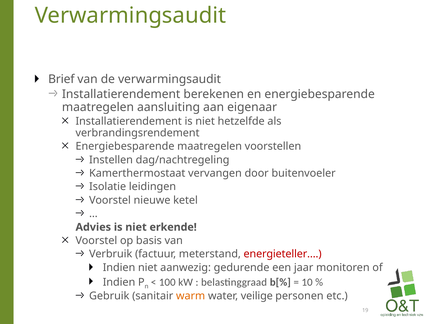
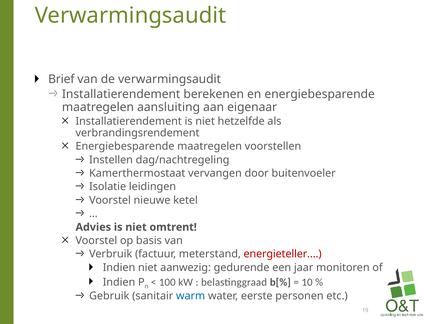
erkende: erkende -> omtrent
warm colour: orange -> blue
veilige: veilige -> eerste
